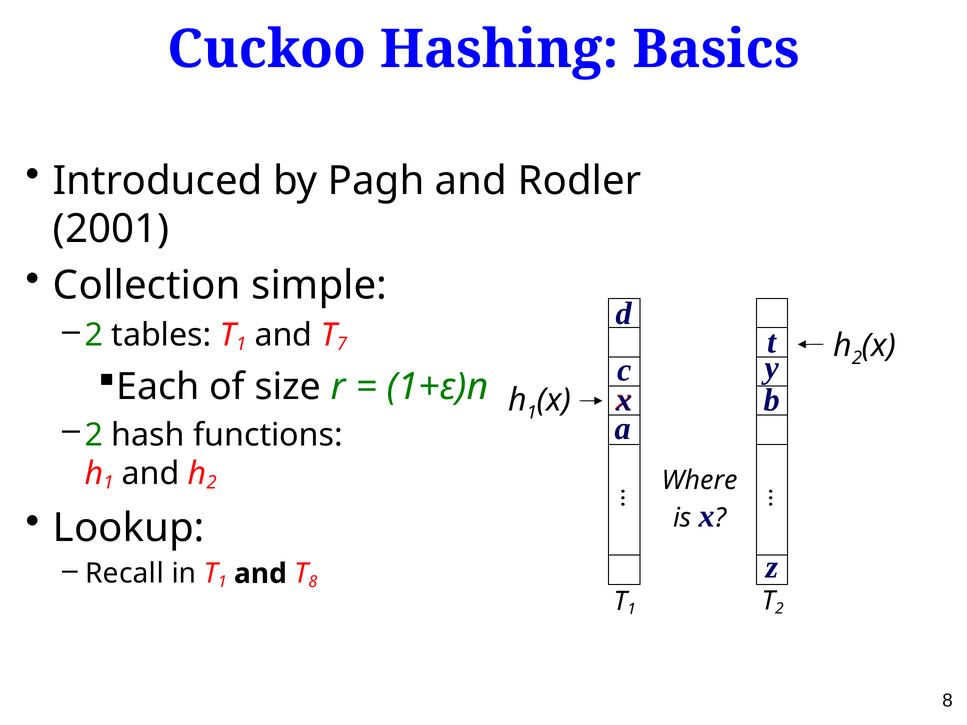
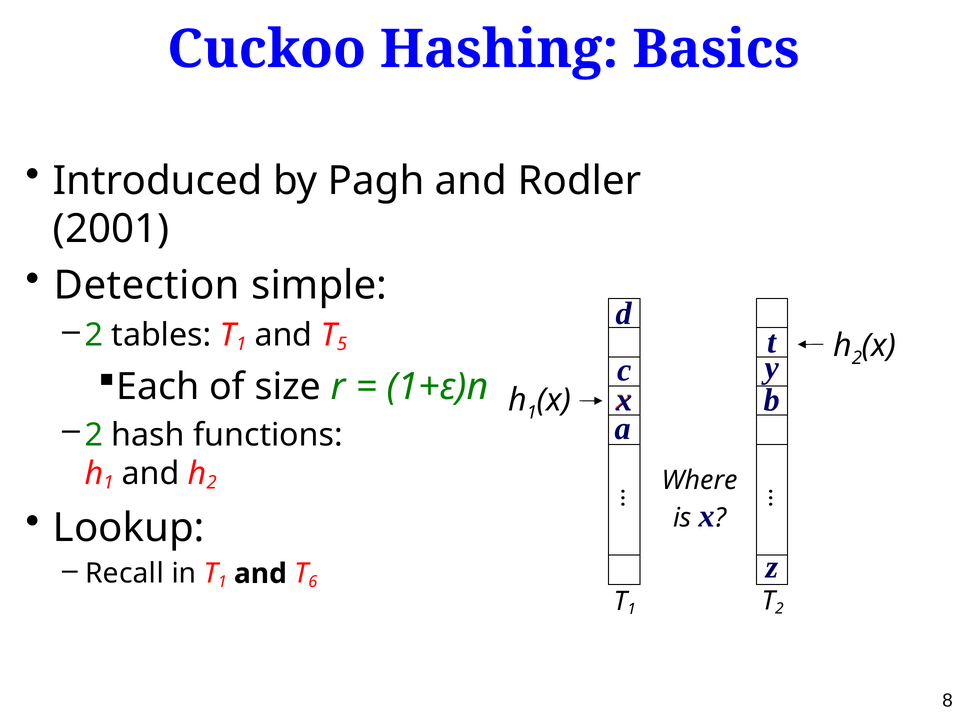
Collection: Collection -> Detection
7: 7 -> 5
T 8: 8 -> 6
